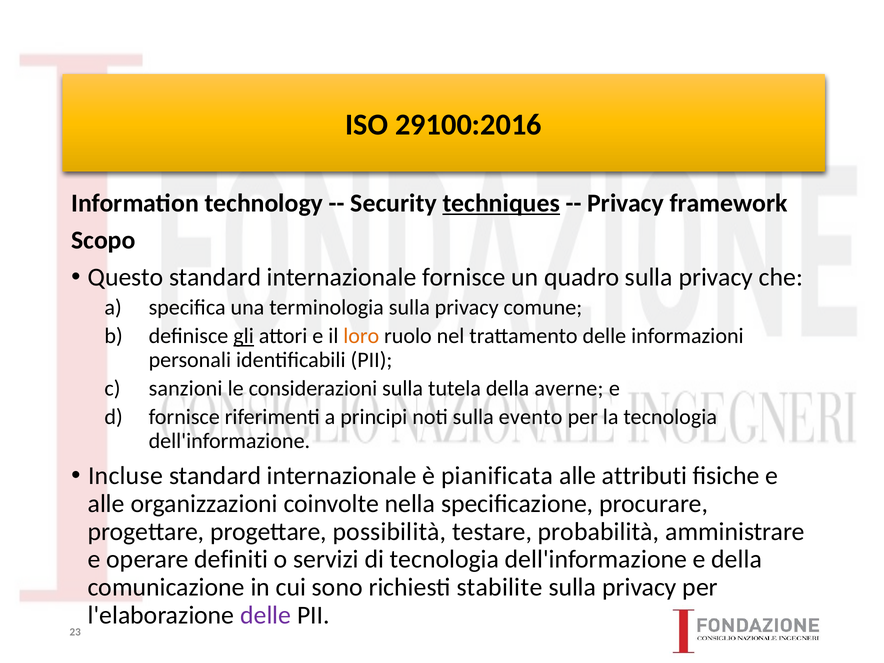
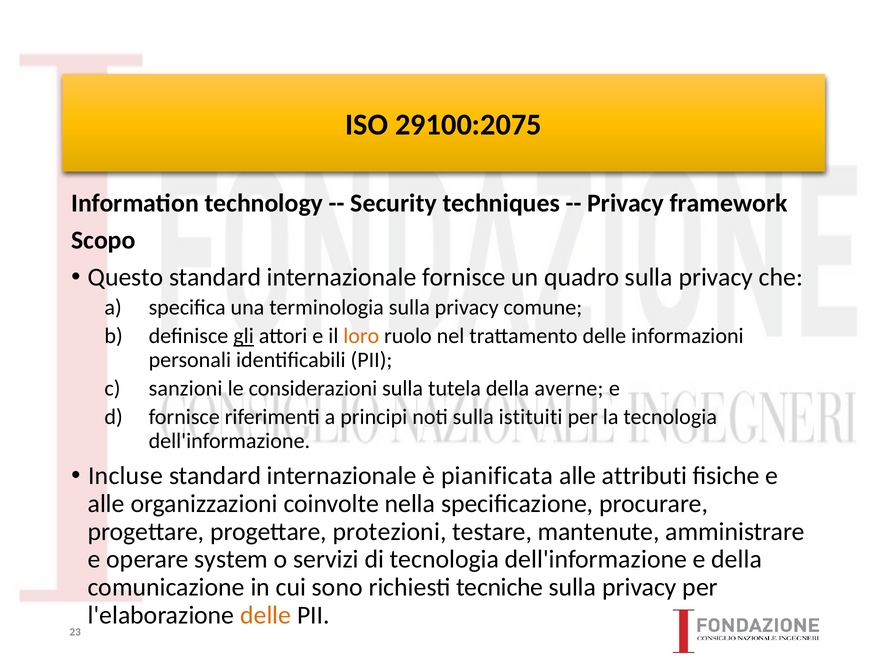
29100:2016: 29100:2016 -> 29100:2075
techniques underline: present -> none
evento: evento -> istituiti
possibilità: possibilità -> protezioni
probabilità: probabilità -> mantenute
definiti: definiti -> system
stabilite: stabilite -> tecniche
delle at (266, 615) colour: purple -> orange
